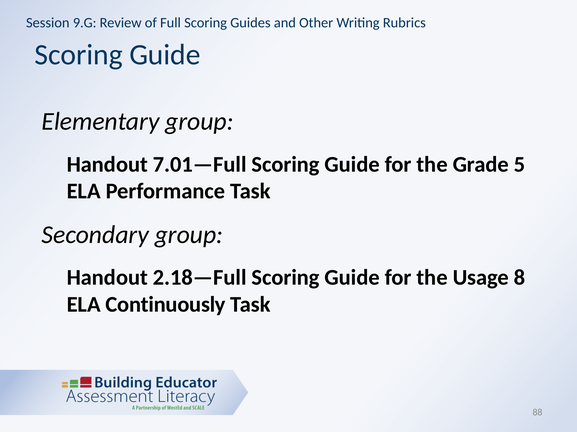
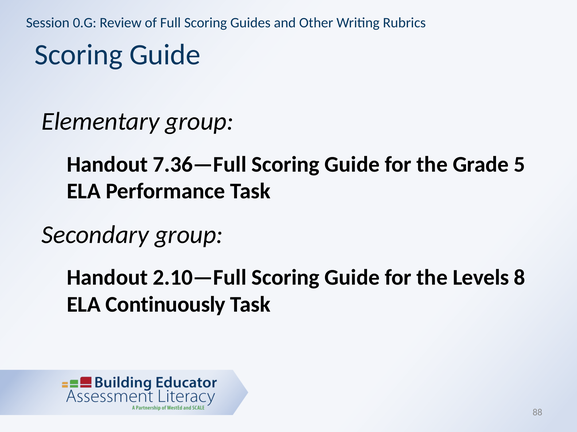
9.G: 9.G -> 0.G
7.01—Full: 7.01—Full -> 7.36—Full
2.18—Full: 2.18—Full -> 2.10—Full
Usage: Usage -> Levels
